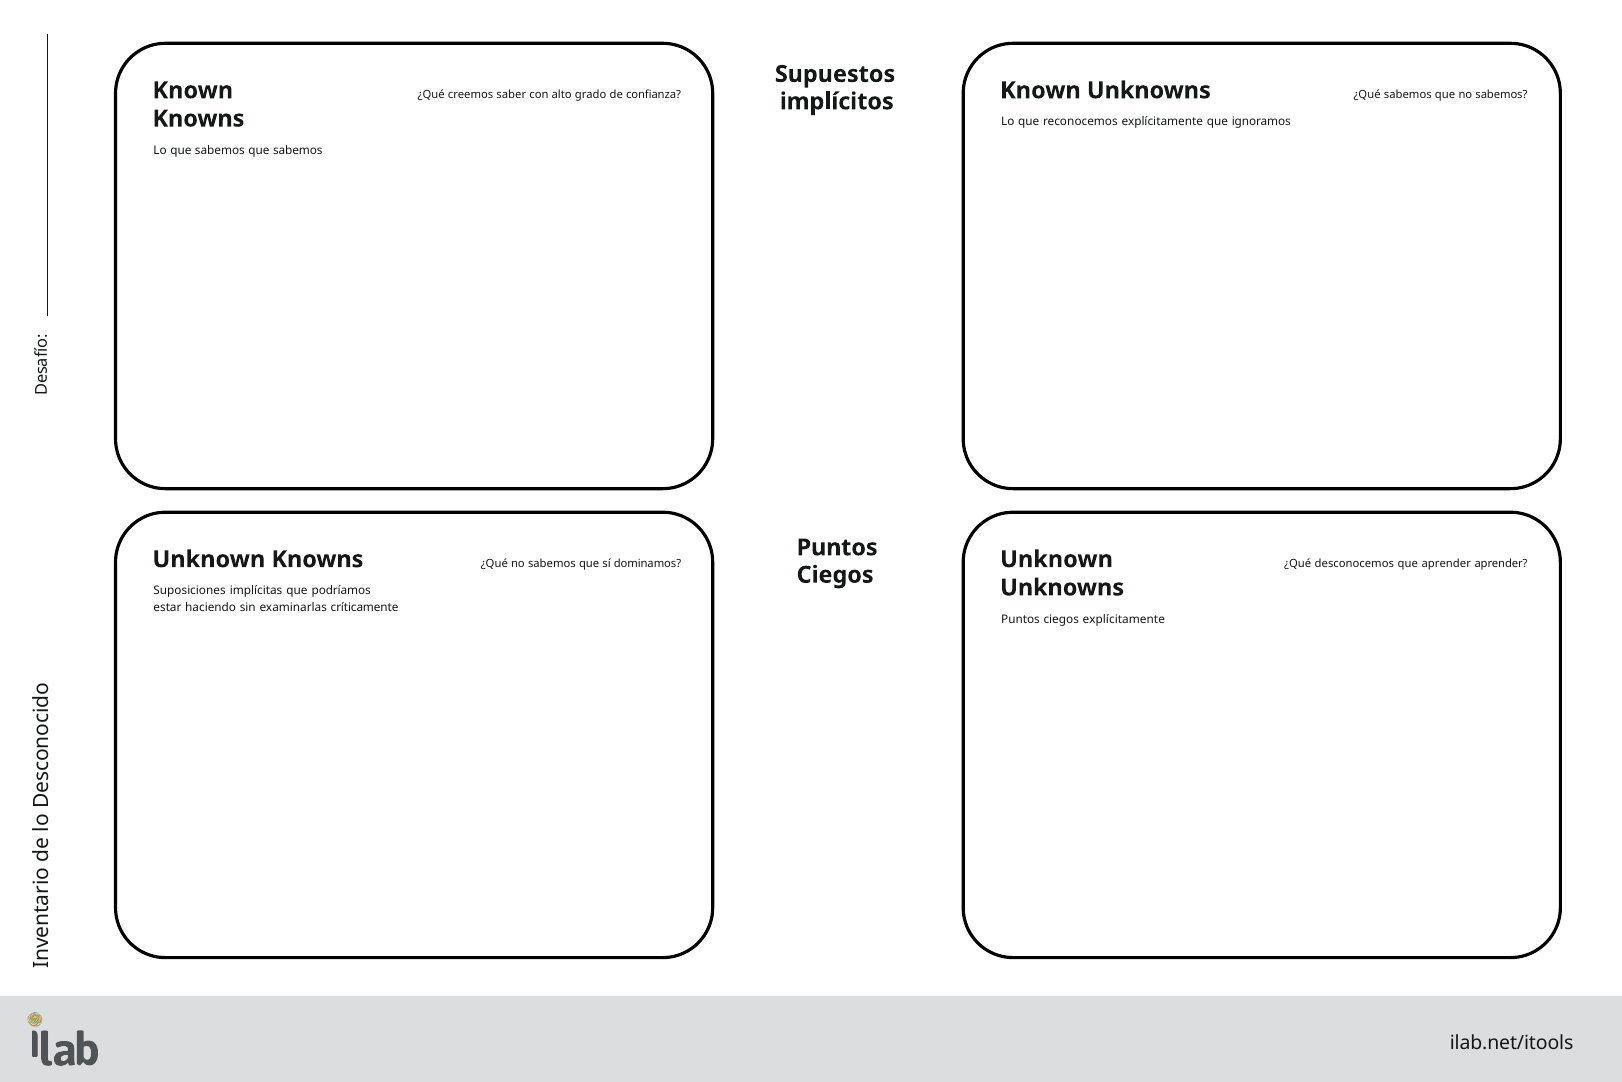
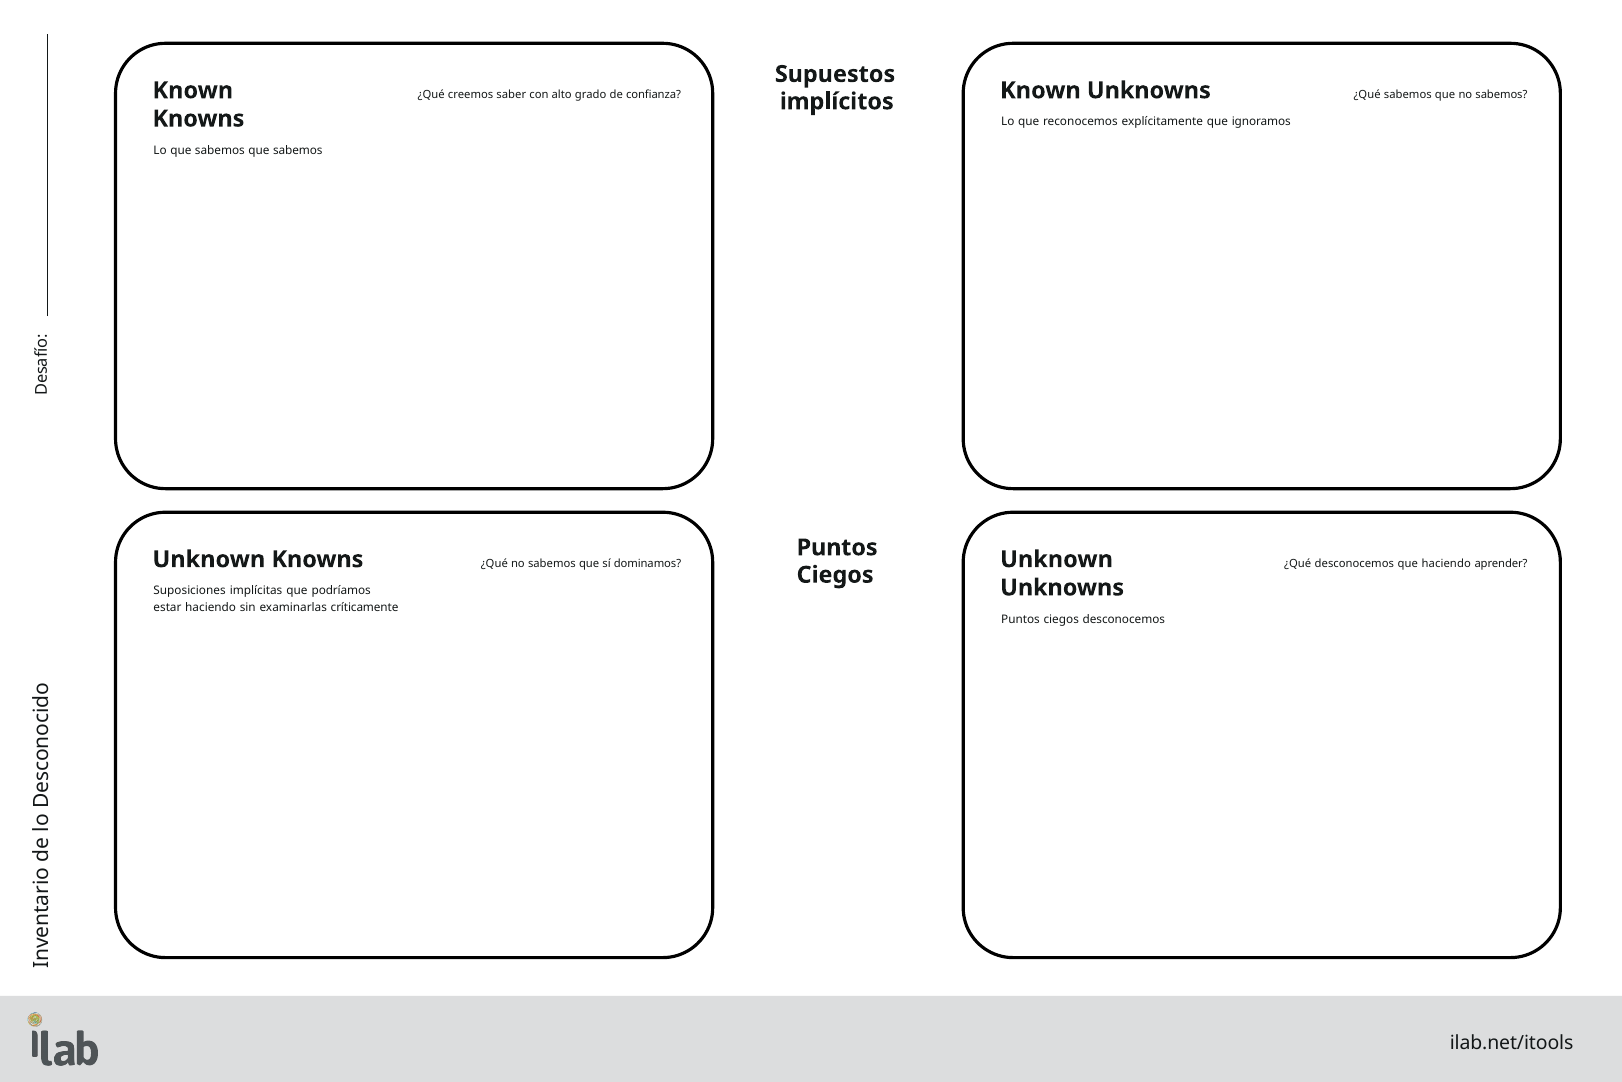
que aprender: aprender -> haciendo
ciegos explícitamente: explícitamente -> desconocemos
